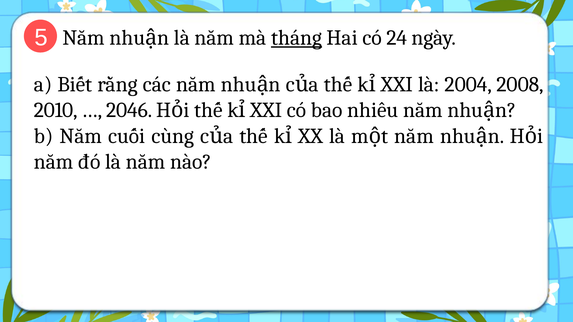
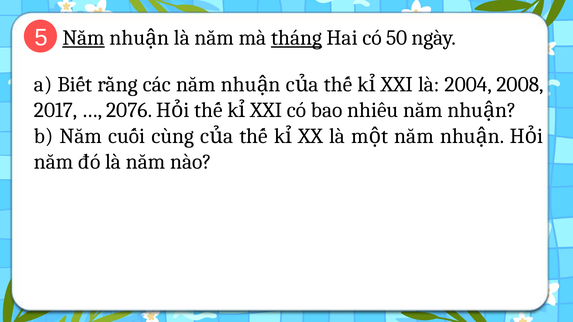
Năm at (84, 38) underline: none -> present
24: 24 -> 50
2010: 2010 -> 2017
2046: 2046 -> 2076
